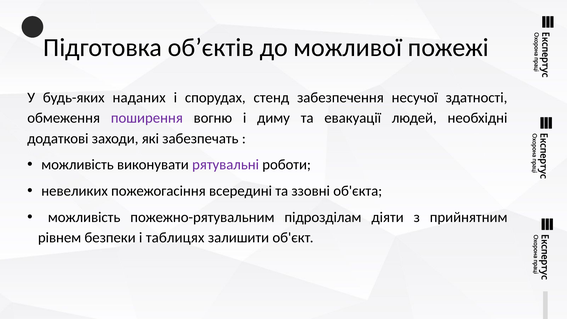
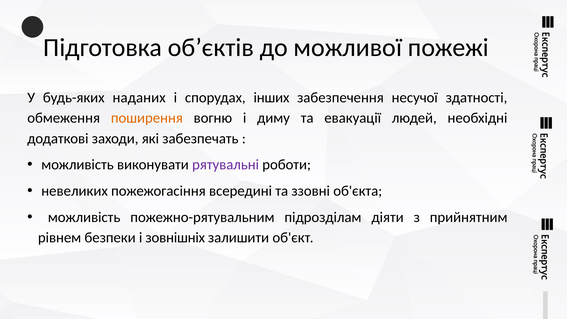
стенд: стенд -> інших
поширення colour: purple -> orange
таблицях: таблицях -> зовнішніх
